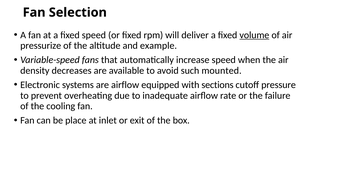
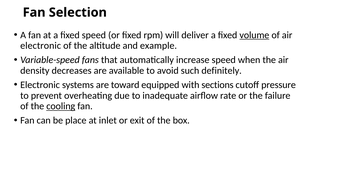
pressurize at (41, 46): pressurize -> electronic
mounted: mounted -> definitely
are airflow: airflow -> toward
cooling underline: none -> present
